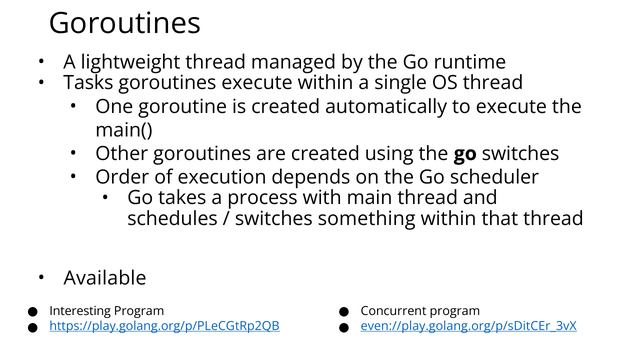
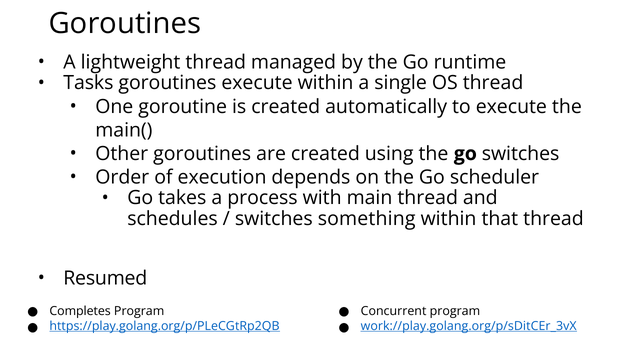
Available: Available -> Resumed
Interesting: Interesting -> Completes
even://play.golang.org/p/sDitCEr_3vX: even://play.golang.org/p/sDitCEr_3vX -> work://play.golang.org/p/sDitCEr_3vX
